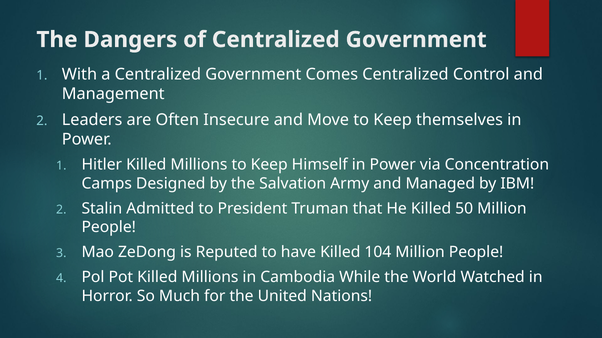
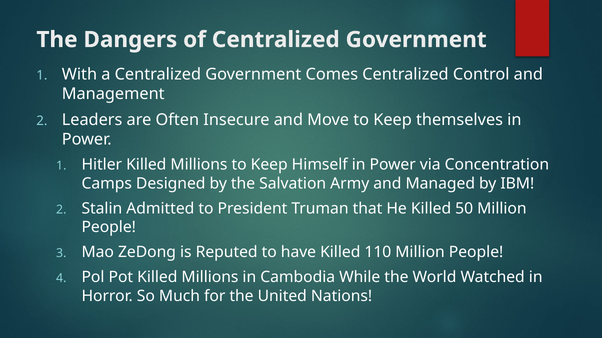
104: 104 -> 110
